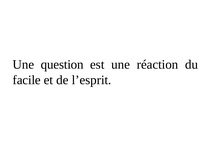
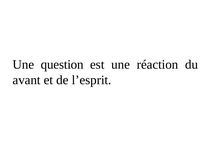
facile: facile -> avant
